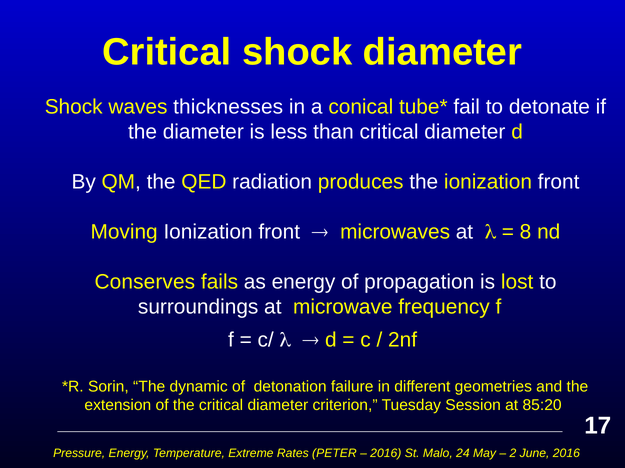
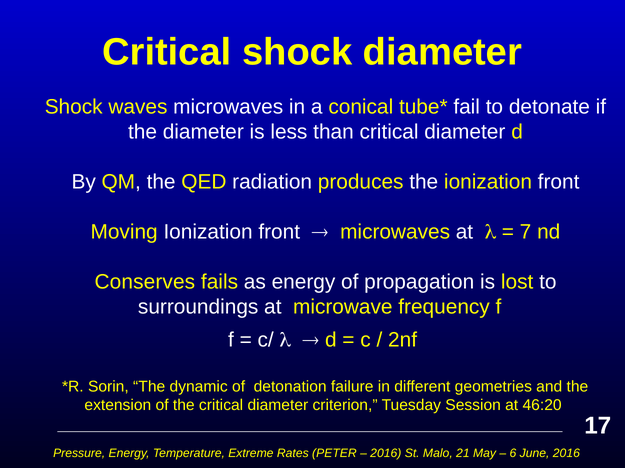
waves thicknesses: thicknesses -> microwaves
8: 8 -> 7
85:20: 85:20 -> 46:20
24: 24 -> 21
2: 2 -> 6
